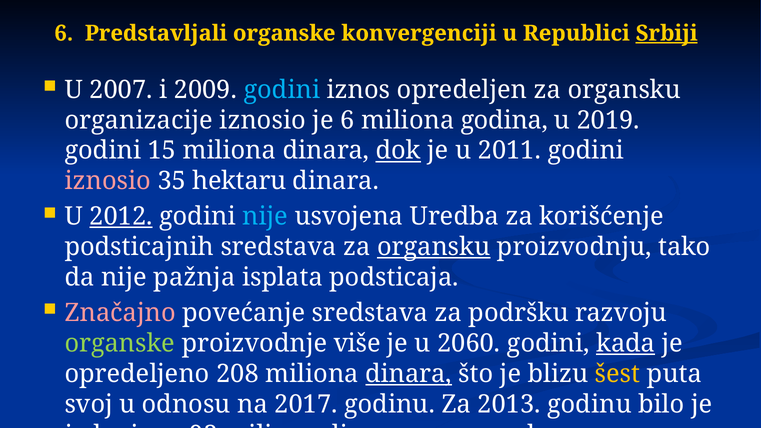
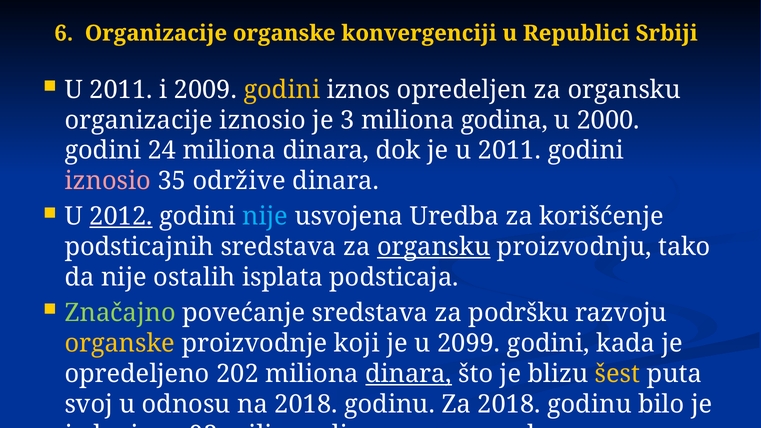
6 Predstavljali: Predstavljali -> Organizacije
Srbiji underline: present -> none
2007 at (121, 90): 2007 -> 2011
godini at (282, 90) colour: light blue -> yellow
je 6: 6 -> 3
2019: 2019 -> 2000
15: 15 -> 24
dok underline: present -> none
hektaru: hektaru -> održive
pažnja: pažnja -> ostalih
Značajno colour: pink -> light green
organske at (120, 343) colour: light green -> yellow
više: više -> koji
2060: 2060 -> 2099
kada underline: present -> none
208: 208 -> 202
na 2017: 2017 -> 2018
Za 2013: 2013 -> 2018
